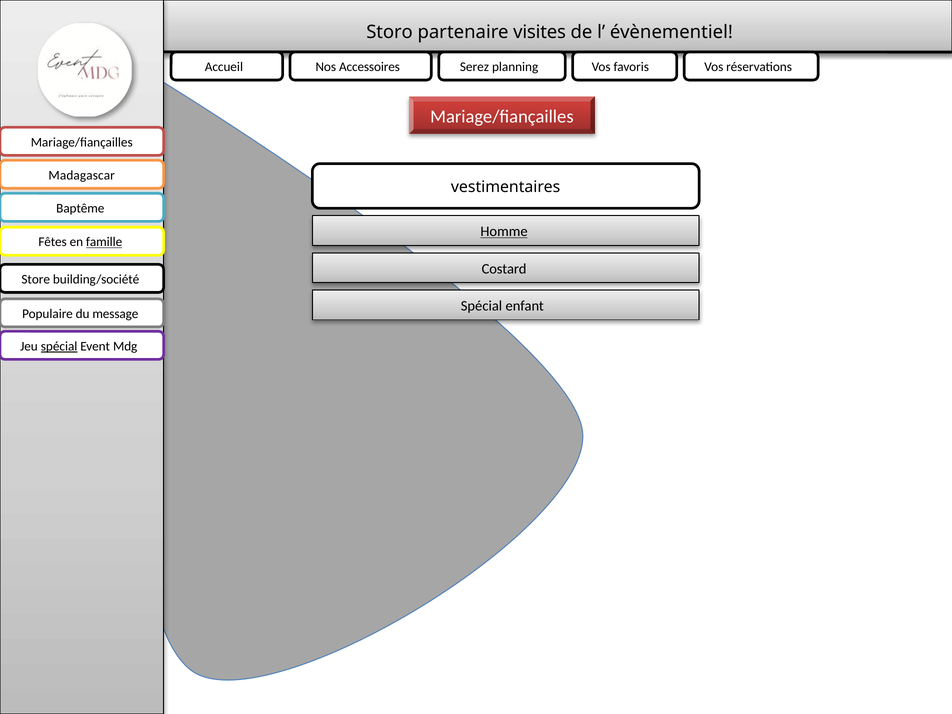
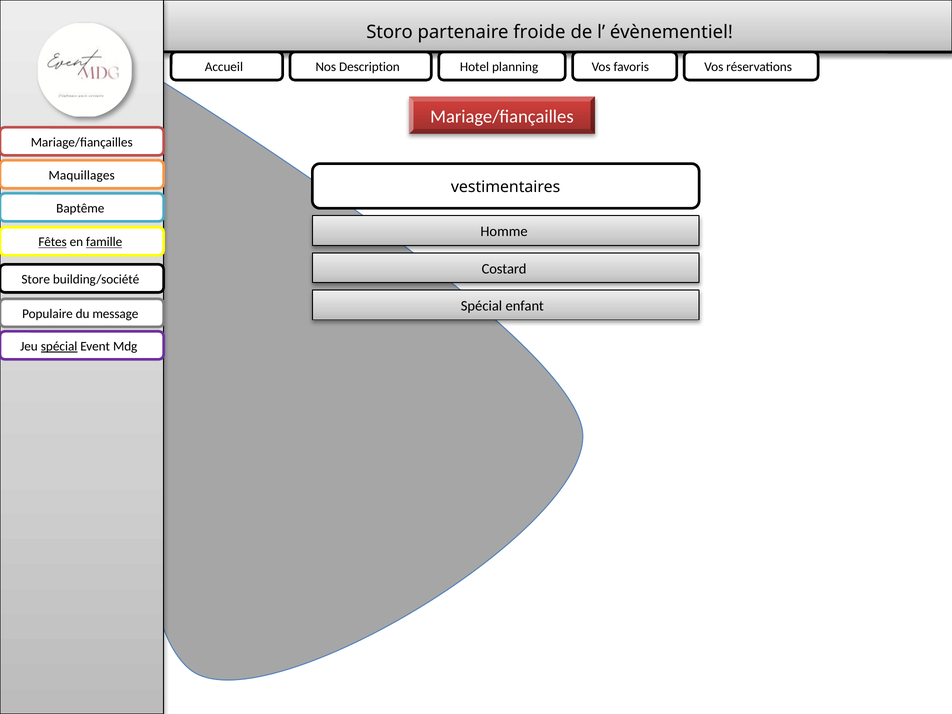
visites: visites -> froide
Accessoires: Accessoires -> Description
Serez: Serez -> Hotel
Madagascar: Madagascar -> Maquillages
Homme underline: present -> none
Fêtes underline: none -> present
